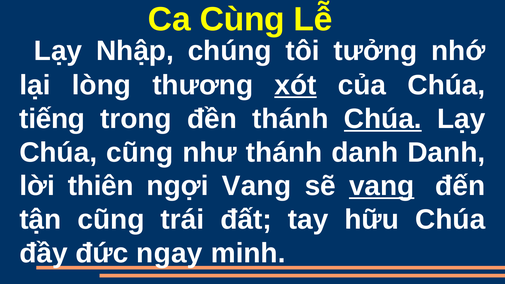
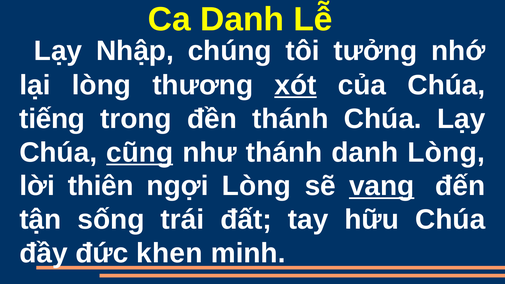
Ca Cùng: Cùng -> Danh
Chúa at (383, 119) underline: present -> none
cũng at (140, 152) underline: none -> present
danh Danh: Danh -> Lòng
ngợi Vang: Vang -> Lòng
tận cũng: cũng -> sống
ngay: ngay -> khen
